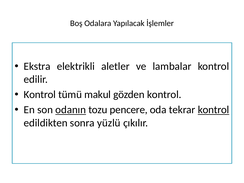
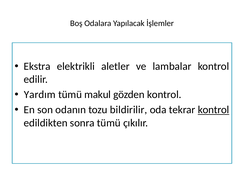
Kontrol at (40, 95): Kontrol -> Yardım
odanın underline: present -> none
pencere: pencere -> bildirilir
sonra yüzlü: yüzlü -> tümü
